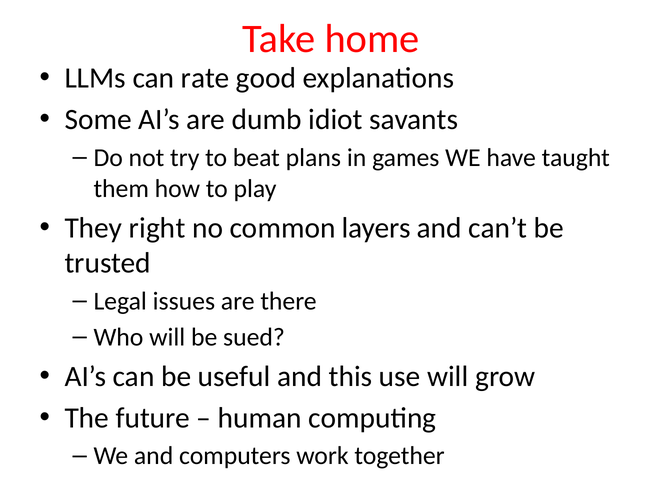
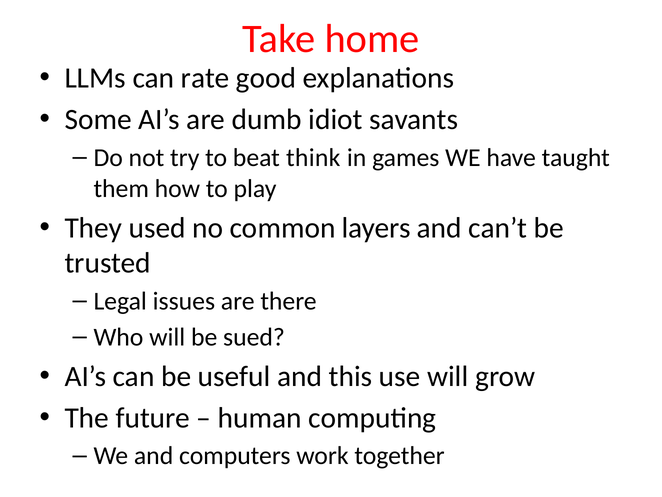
plans: plans -> think
right: right -> used
